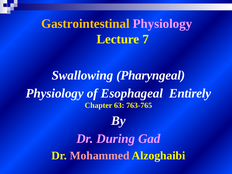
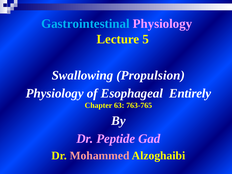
Gastrointestinal colour: yellow -> light blue
7: 7 -> 5
Pharyngeal: Pharyngeal -> Propulsion
During: During -> Peptide
